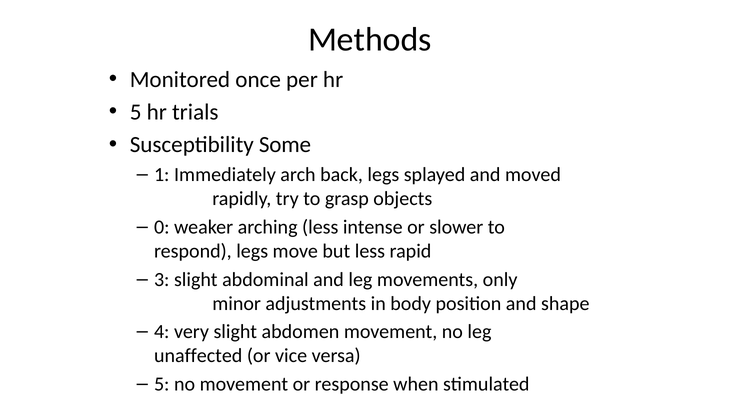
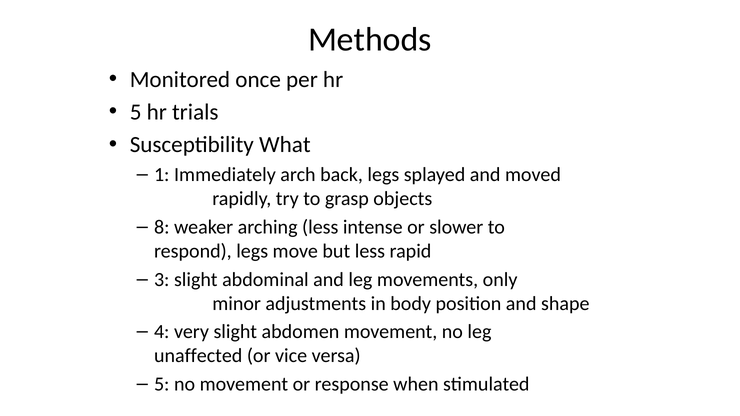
Some: Some -> What
0: 0 -> 8
